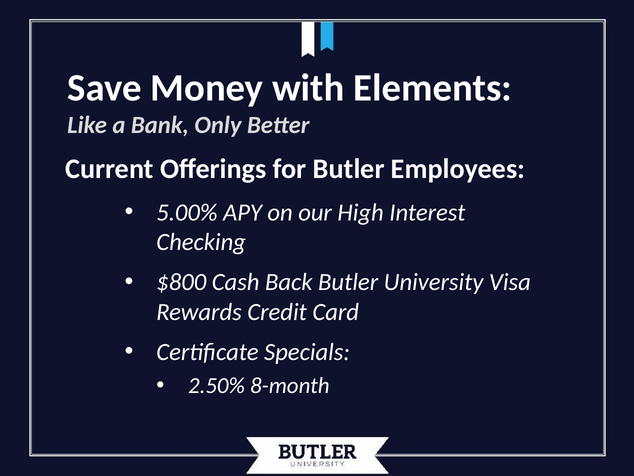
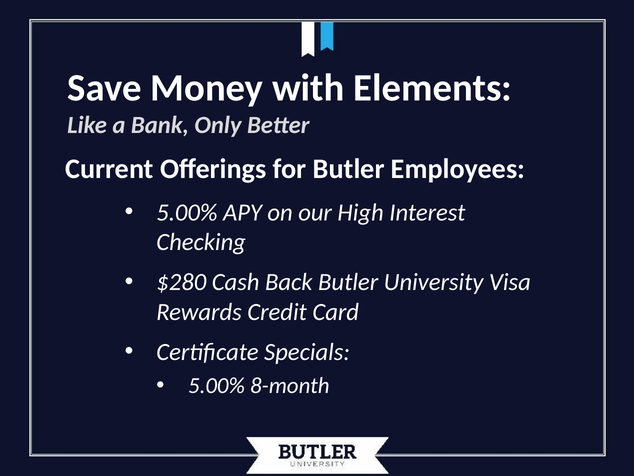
$800: $800 -> $280
2.50% at (216, 385): 2.50% -> 5.00%
